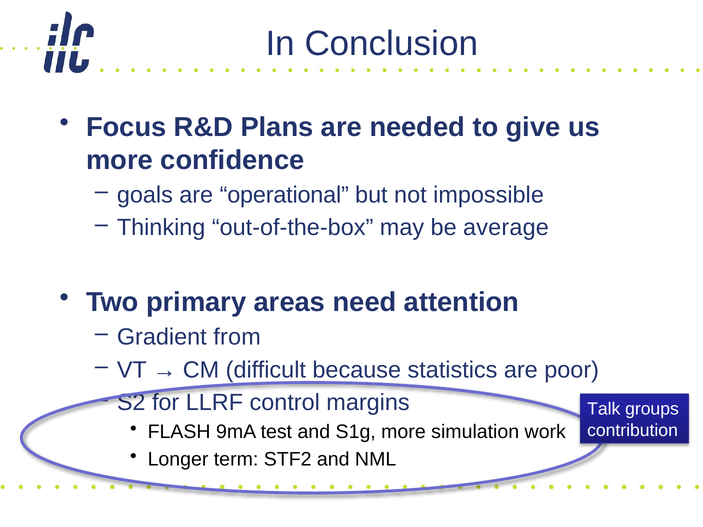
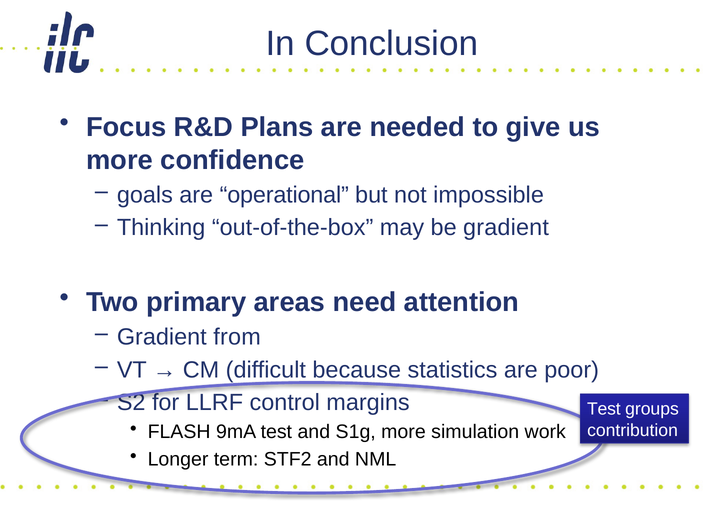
be average: average -> gradient
Talk at (604, 409): Talk -> Test
